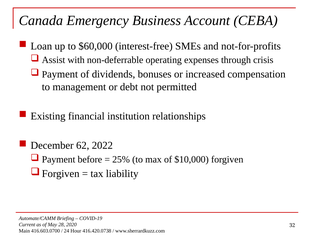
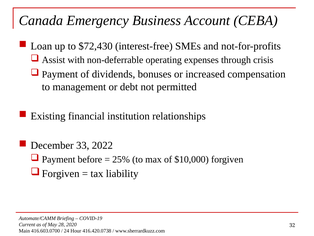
$60,000: $60,000 -> $72,430
62: 62 -> 33
